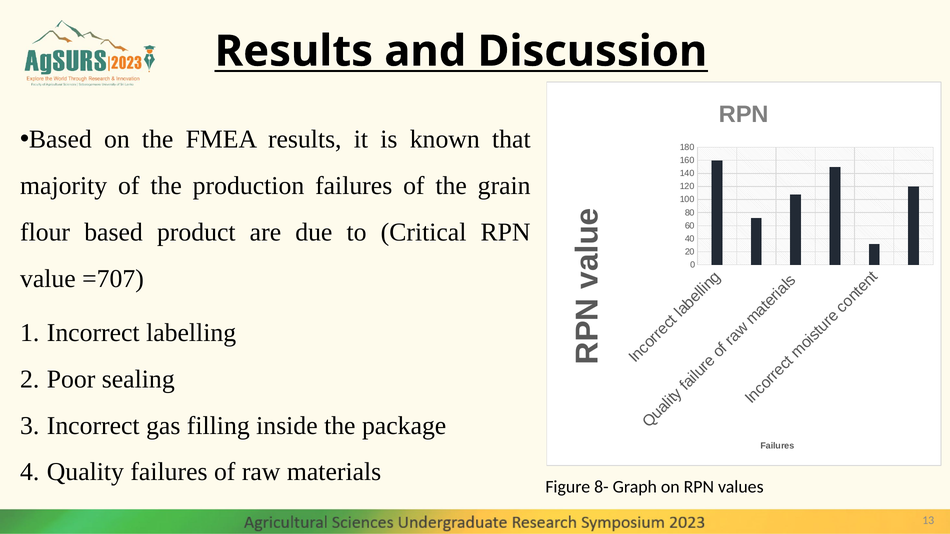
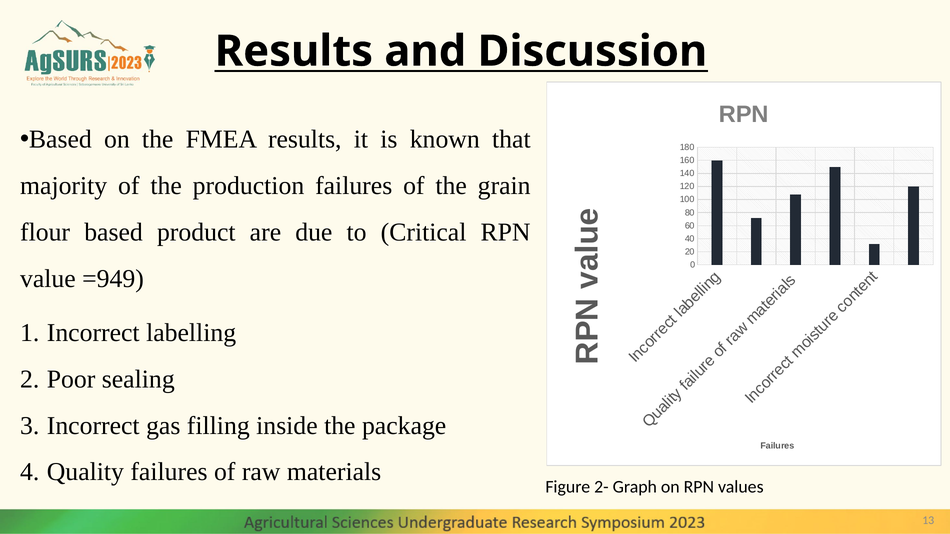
=707: =707 -> =949
8-: 8- -> 2-
